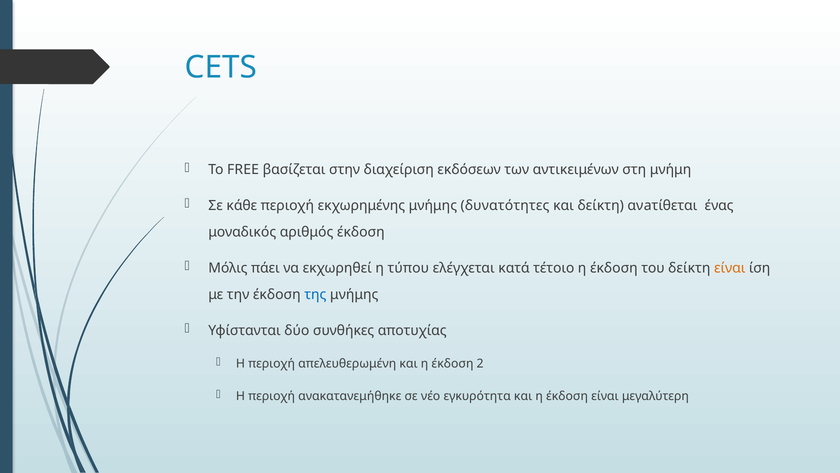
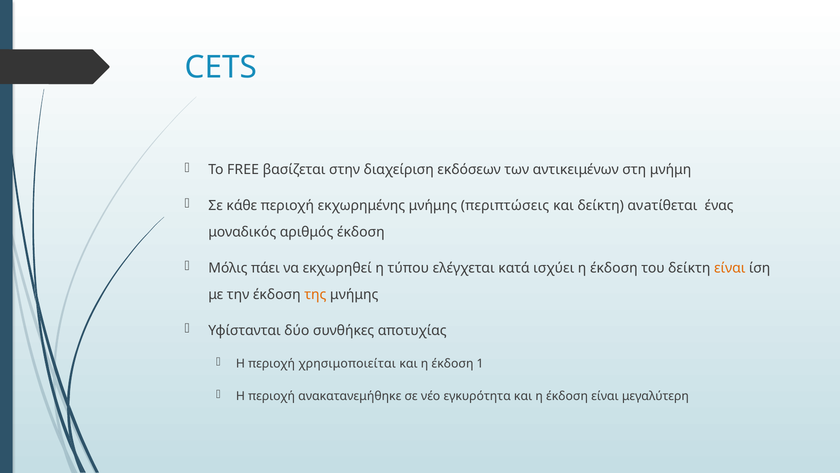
δυνατότητες: δυνατότητες -> περιπτώσεις
τέτοιο: τέτοιο -> ισχύει
της colour: blue -> orange
απελευθερωμένη: απελευθερωμένη -> χρησιμοποιείται
2: 2 -> 1
